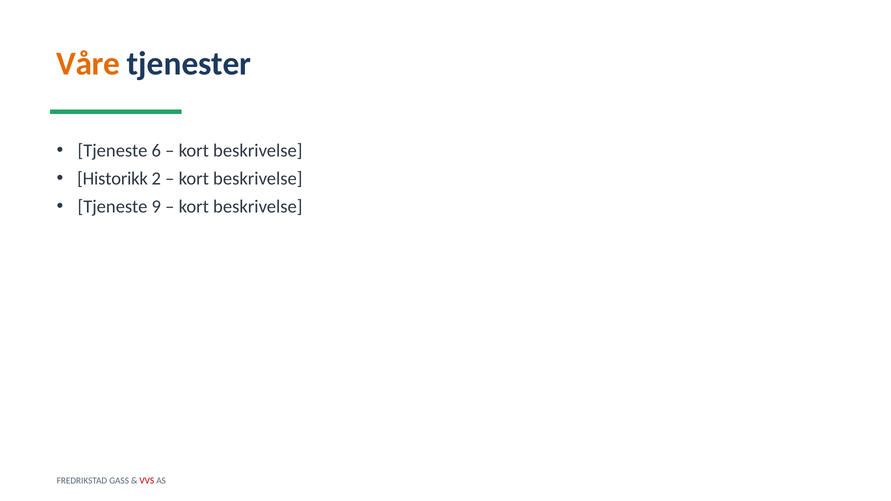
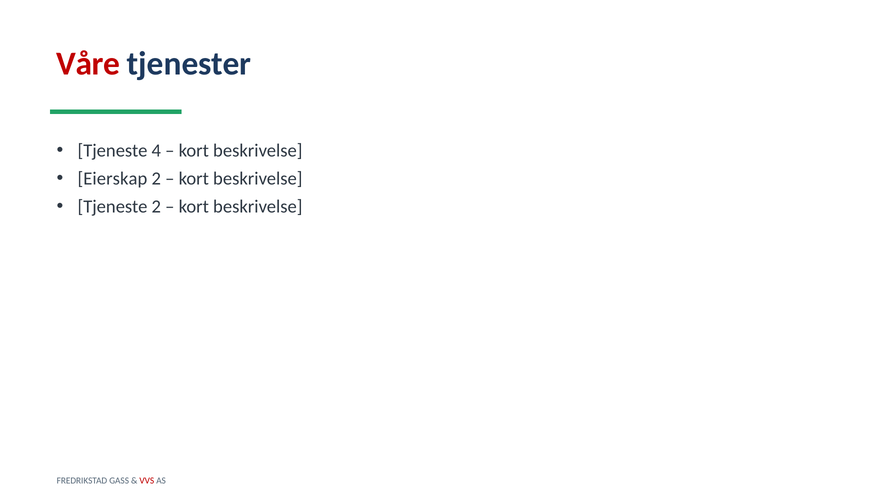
Våre colour: orange -> red
6: 6 -> 4
Historikk: Historikk -> Eierskap
Tjeneste 9: 9 -> 2
